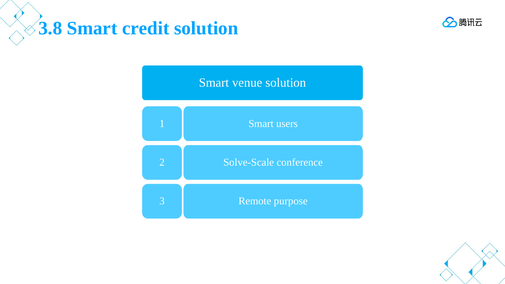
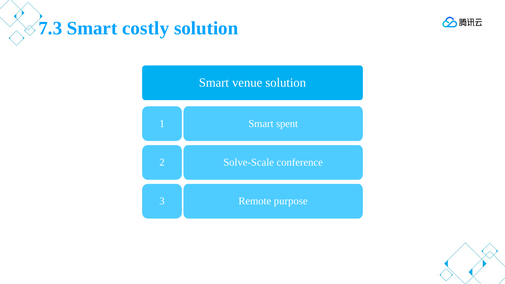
3.8: 3.8 -> 7.3
credit: credit -> costly
users: users -> spent
